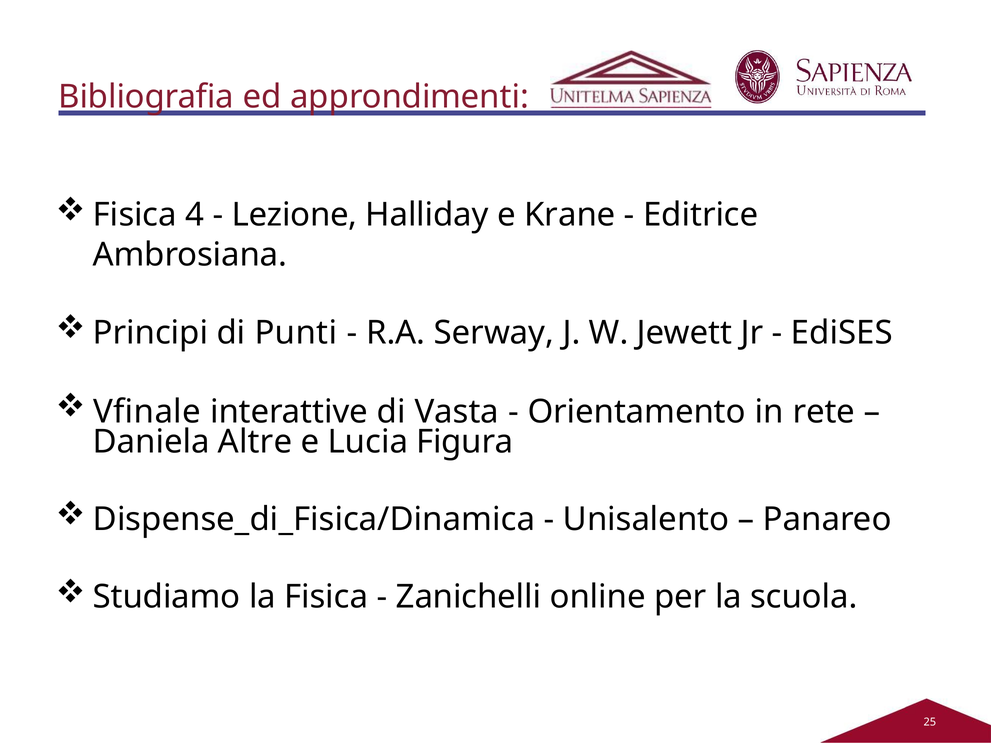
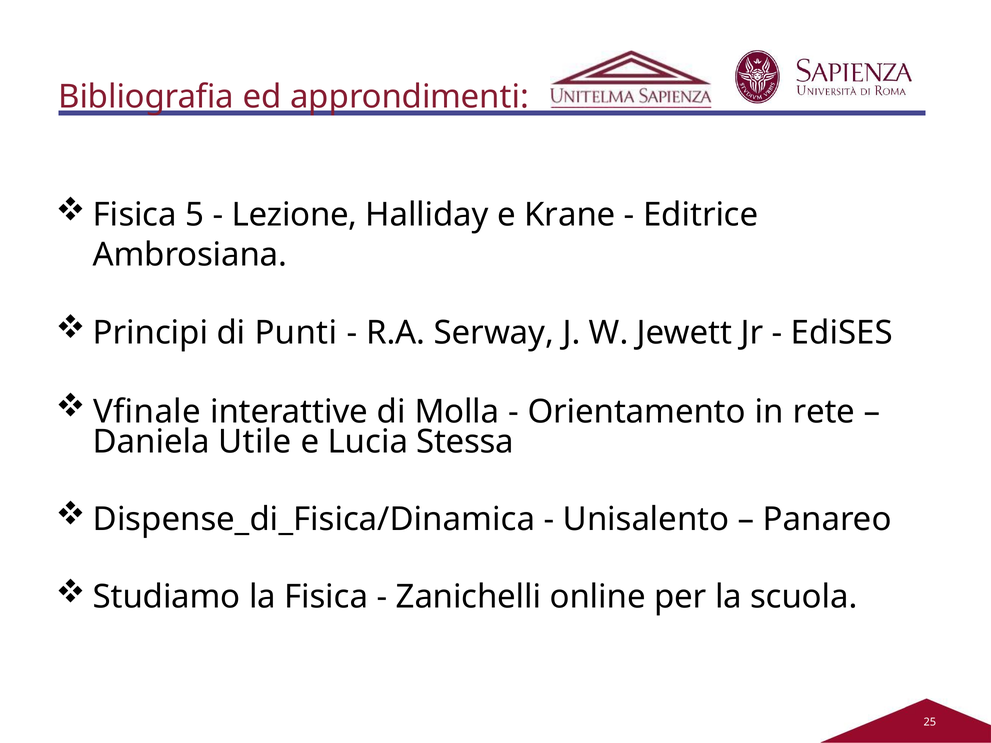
4: 4 -> 5
Vasta: Vasta -> Molla
Altre: Altre -> Utile
Figura: Figura -> Stessa
